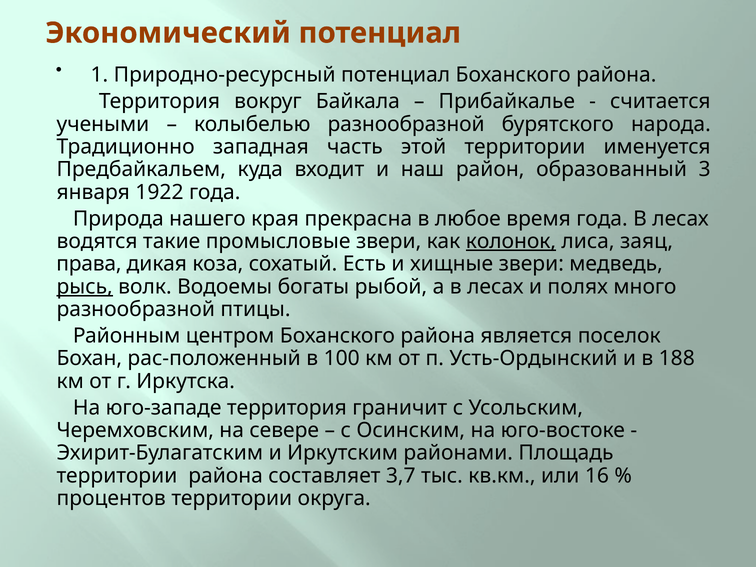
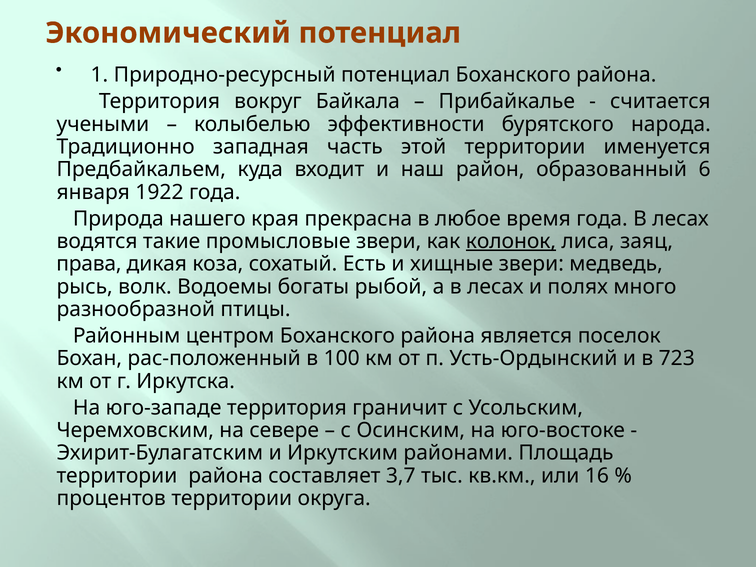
колыбелью разнообразной: разнообразной -> эффективности
3: 3 -> 6
рысь underline: present -> none
188: 188 -> 723
